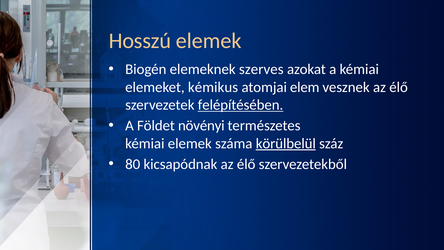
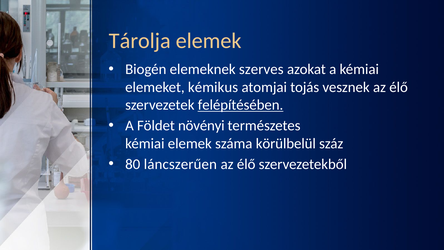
Hosszú: Hosszú -> Tárolja
elem: elem -> tojás
körülbelül underline: present -> none
kicsapódnak: kicsapódnak -> láncszerűen
